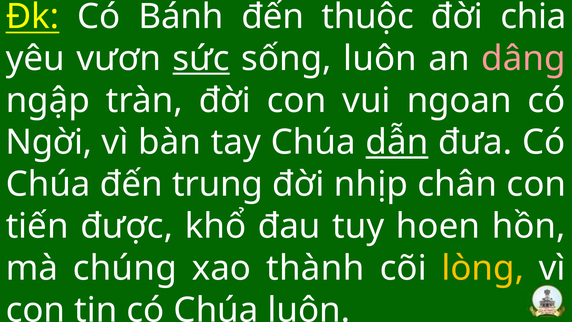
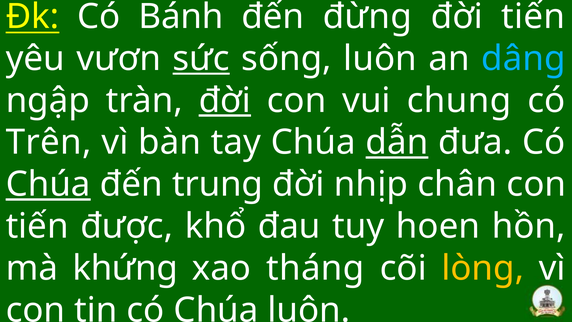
thuộc: thuộc -> đừng
đời chia: chia -> tiến
dâng colour: pink -> light blue
đời at (225, 100) underline: none -> present
ngoan: ngoan -> chung
Ngời: Ngời -> Trên
Chúa at (48, 184) underline: none -> present
chúng: chúng -> khứng
thành: thành -> tháng
